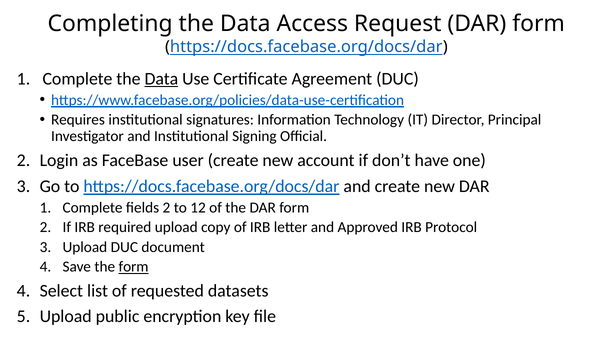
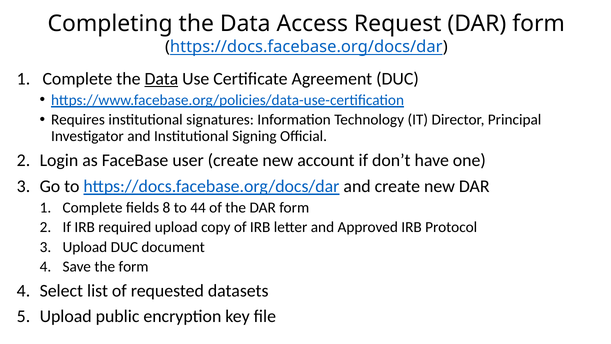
fields 2: 2 -> 8
12: 12 -> 44
form at (134, 266) underline: present -> none
